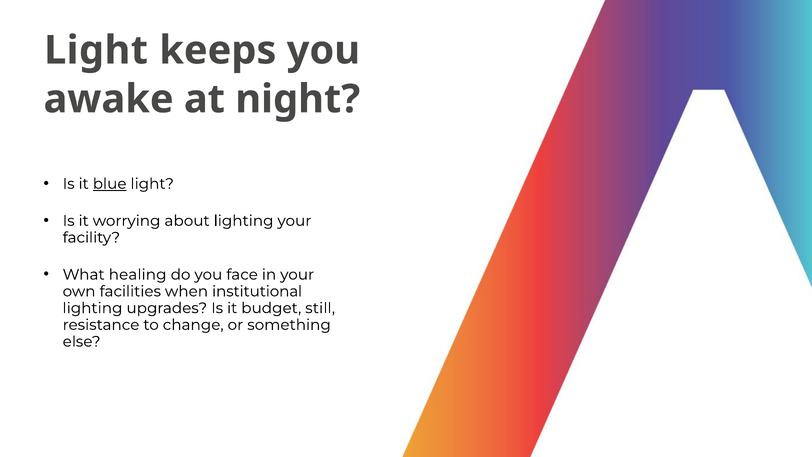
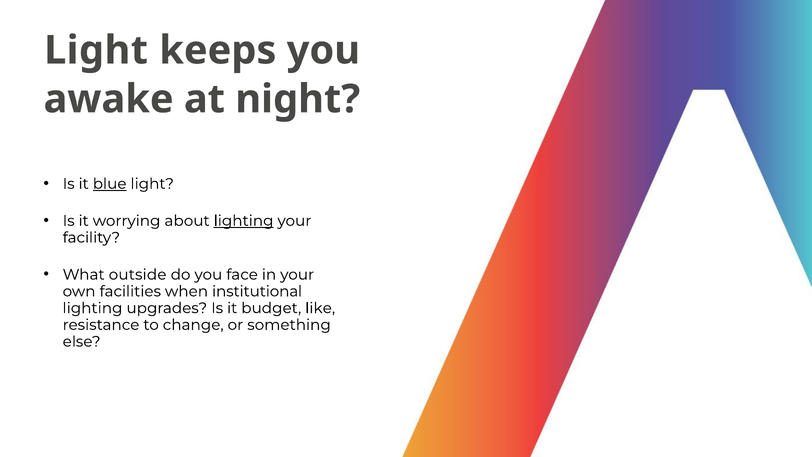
lighting at (244, 221) underline: none -> present
healing: healing -> outside
still: still -> like
